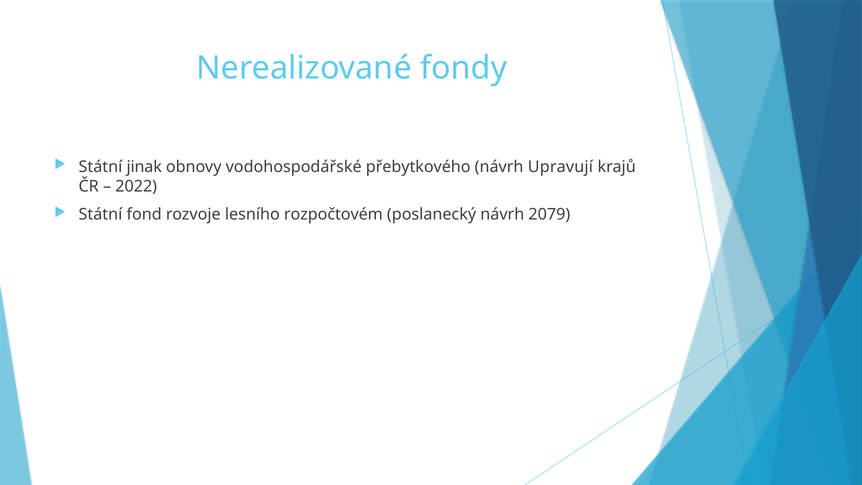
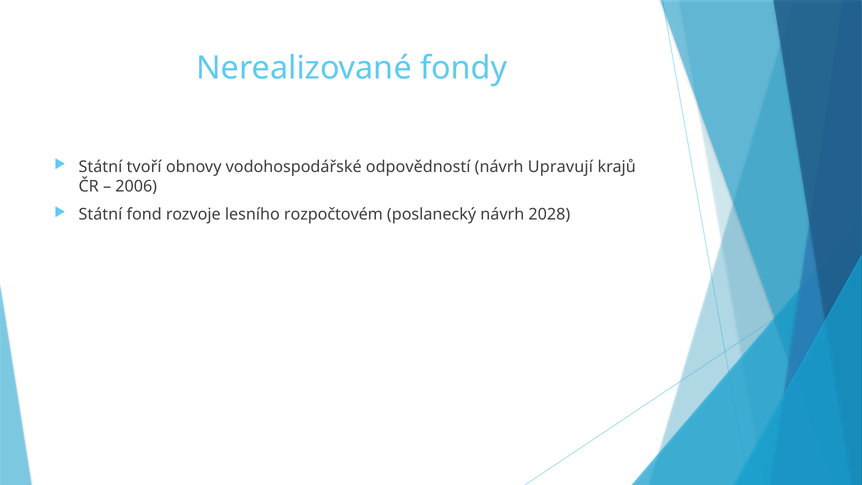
jinak: jinak -> tvoří
přebytkového: přebytkového -> odpovědností
2022: 2022 -> 2006
2079: 2079 -> 2028
